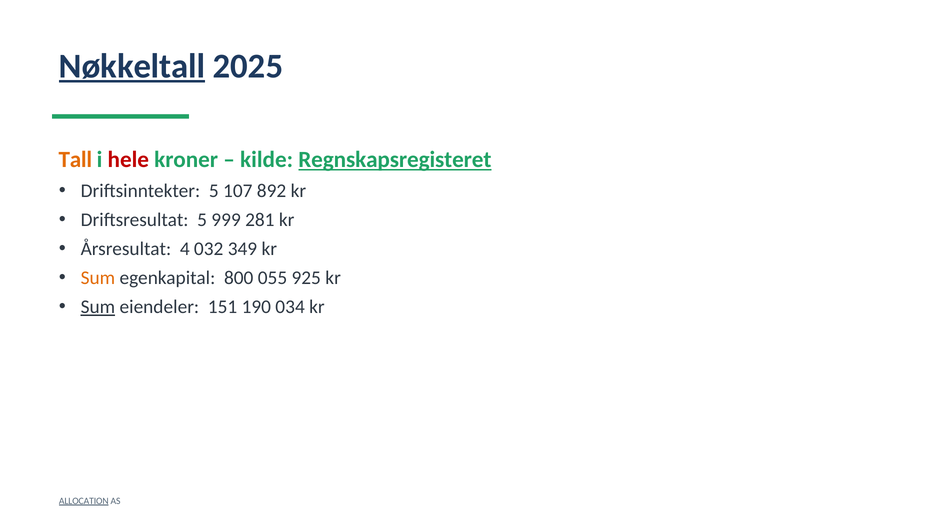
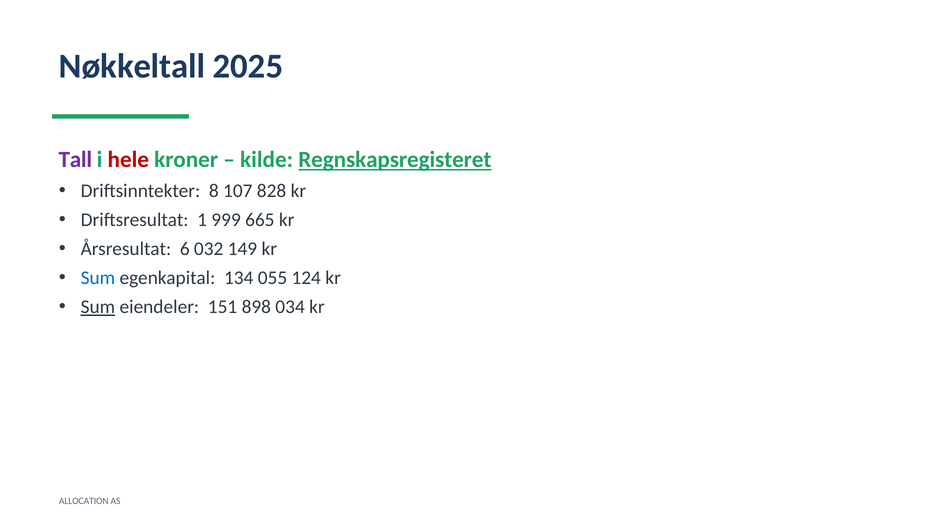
Nøkkeltall underline: present -> none
Tall colour: orange -> purple
Driftsinntekter 5: 5 -> 8
892: 892 -> 828
Driftsresultat 5: 5 -> 1
281: 281 -> 665
4: 4 -> 6
349: 349 -> 149
Sum at (98, 278) colour: orange -> blue
800: 800 -> 134
925: 925 -> 124
190: 190 -> 898
ALLOCATION underline: present -> none
